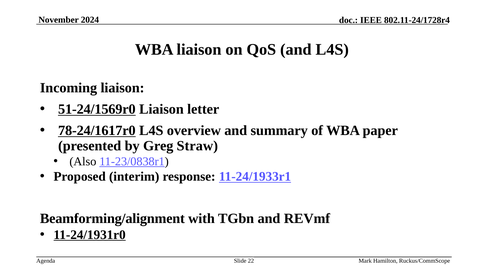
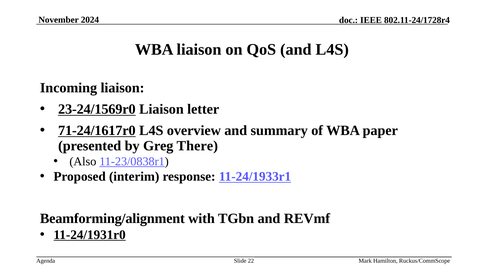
51-24/1569r0: 51-24/1569r0 -> 23-24/1569r0
78-24/1617r0: 78-24/1617r0 -> 71-24/1617r0
Straw: Straw -> There
